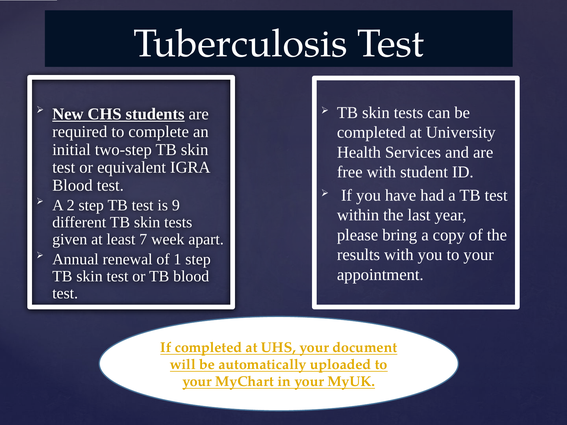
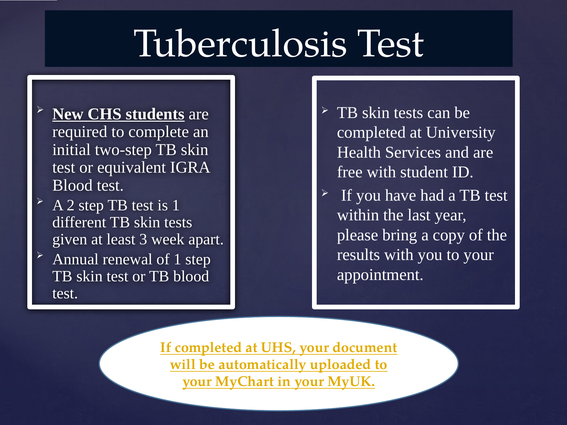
is 9: 9 -> 1
7: 7 -> 3
